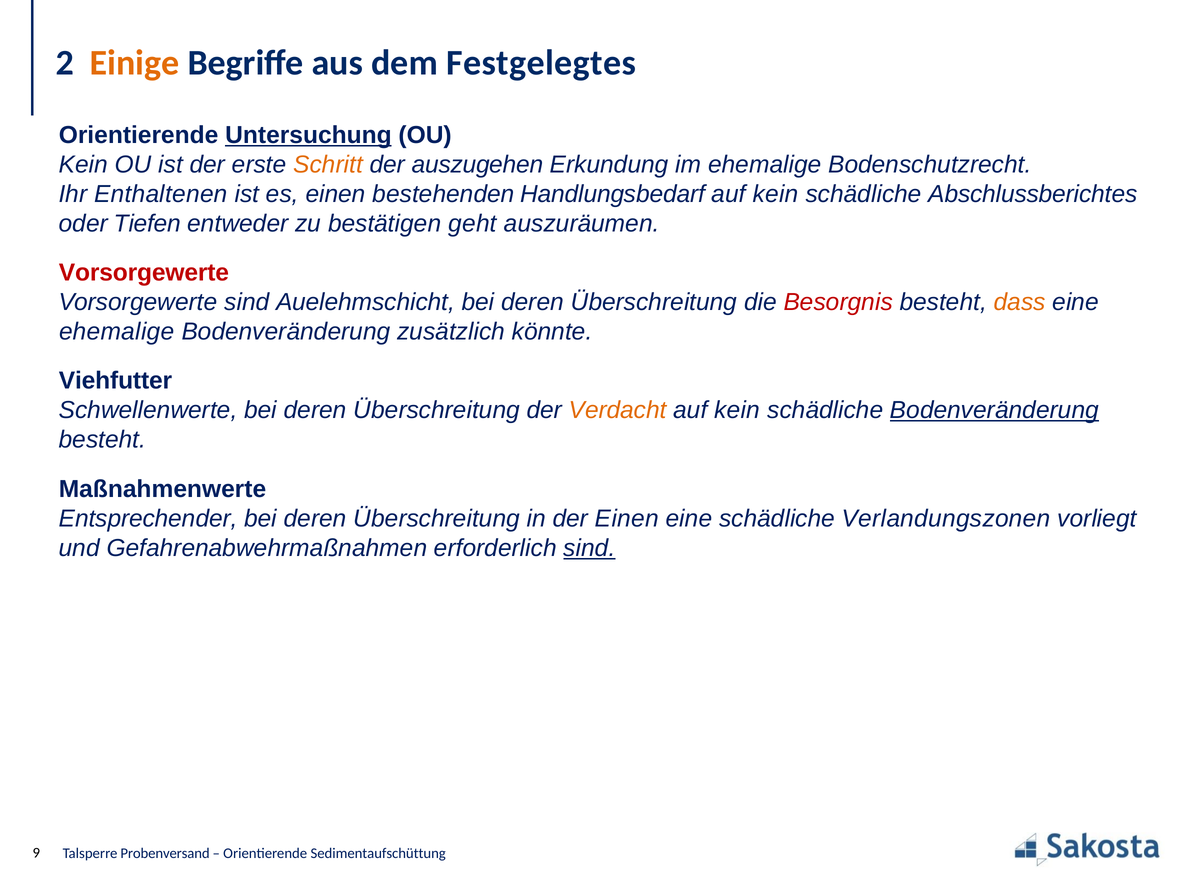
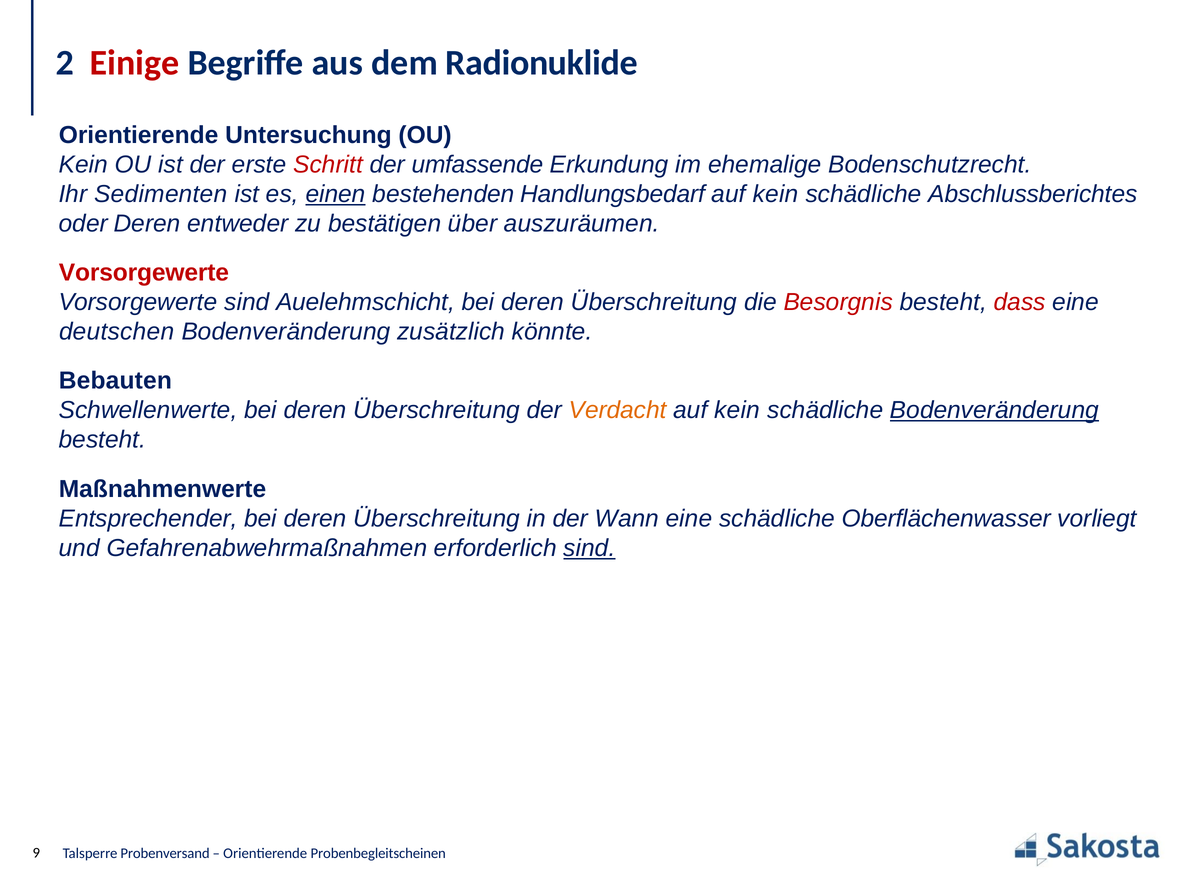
Einige colour: orange -> red
Festgelegtes: Festgelegtes -> Radionuklide
Untersuchung underline: present -> none
Schritt colour: orange -> red
auszugehen: auszugehen -> umfassende
Enthaltenen: Enthaltenen -> Sedimenten
einen at (336, 194) underline: none -> present
oder Tiefen: Tiefen -> Deren
geht: geht -> über
dass colour: orange -> red
ehemalige at (117, 332): ehemalige -> deutschen
Viehfutter: Viehfutter -> Bebauten
der Einen: Einen -> Wann
Verlandungszonen: Verlandungszonen -> Oberflächenwasser
Sedimentaufschüttung: Sedimentaufschüttung -> Probenbegleitscheinen
